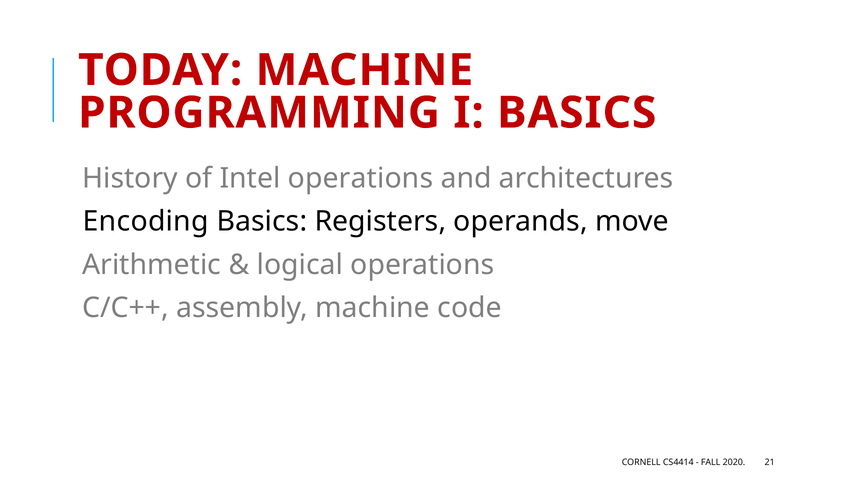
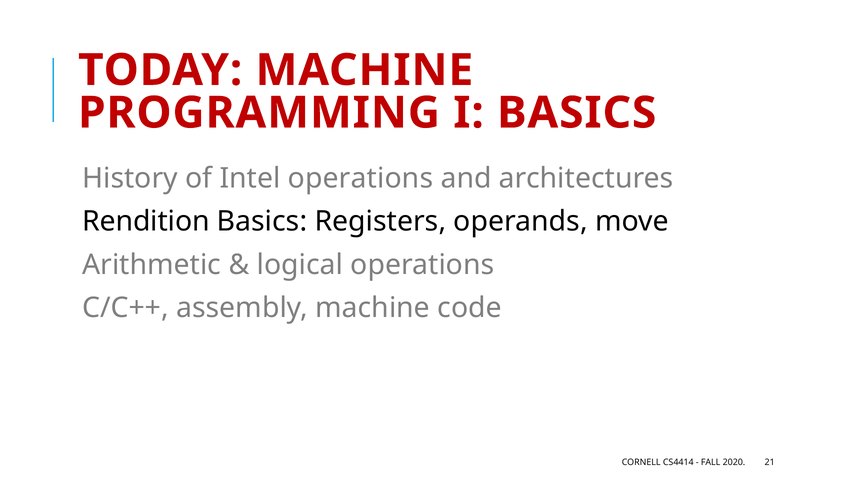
Encoding: Encoding -> Rendition
